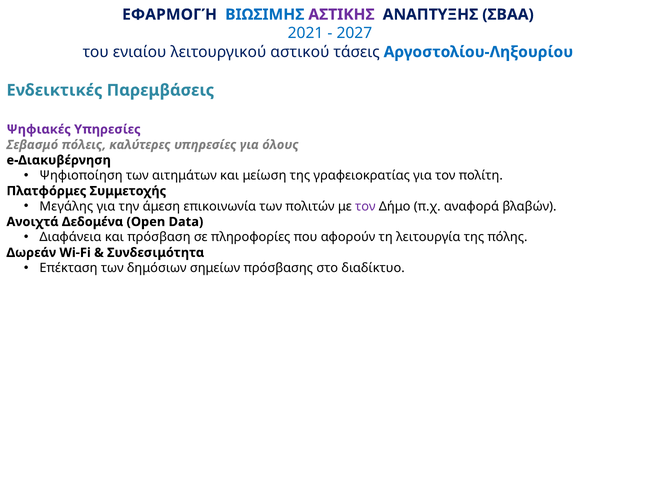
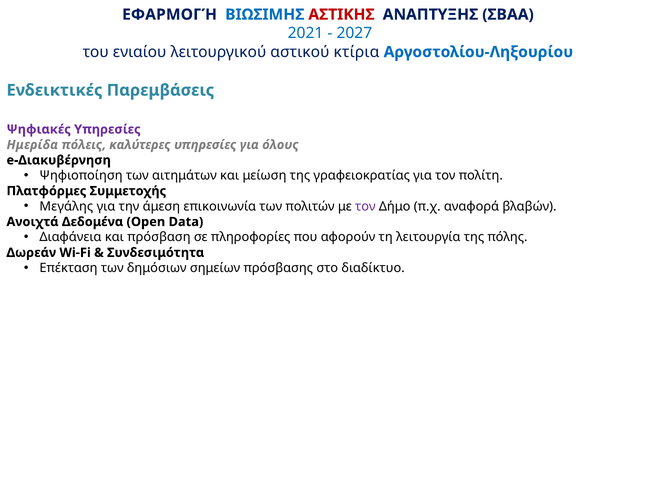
ΑΣΤΙΚΗΣ colour: purple -> red
τάσεις: τάσεις -> κτίρια
Σεβασμό: Σεβασμό -> Ημερίδα
